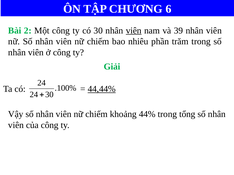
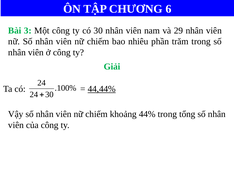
2: 2 -> 3
viên at (134, 31) underline: present -> none
39: 39 -> 29
